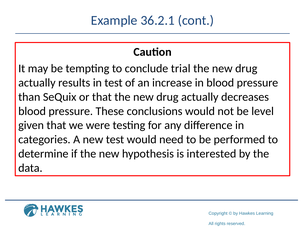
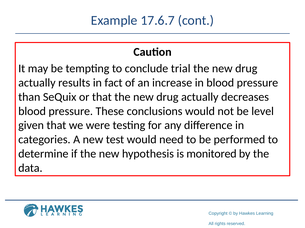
36.2.1: 36.2.1 -> 17.6.7
in test: test -> fact
interested: interested -> monitored
